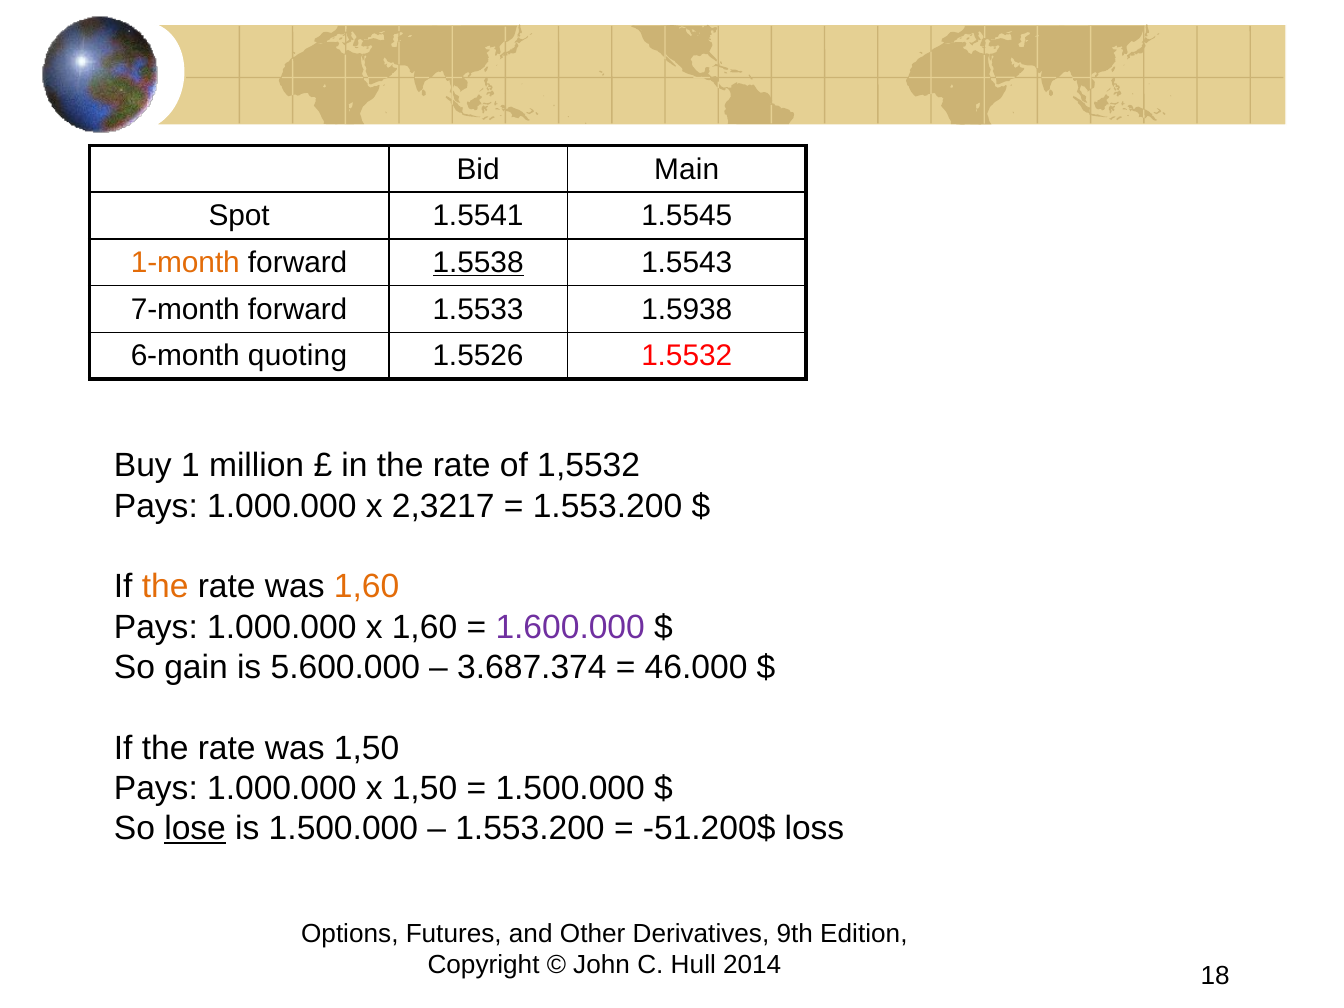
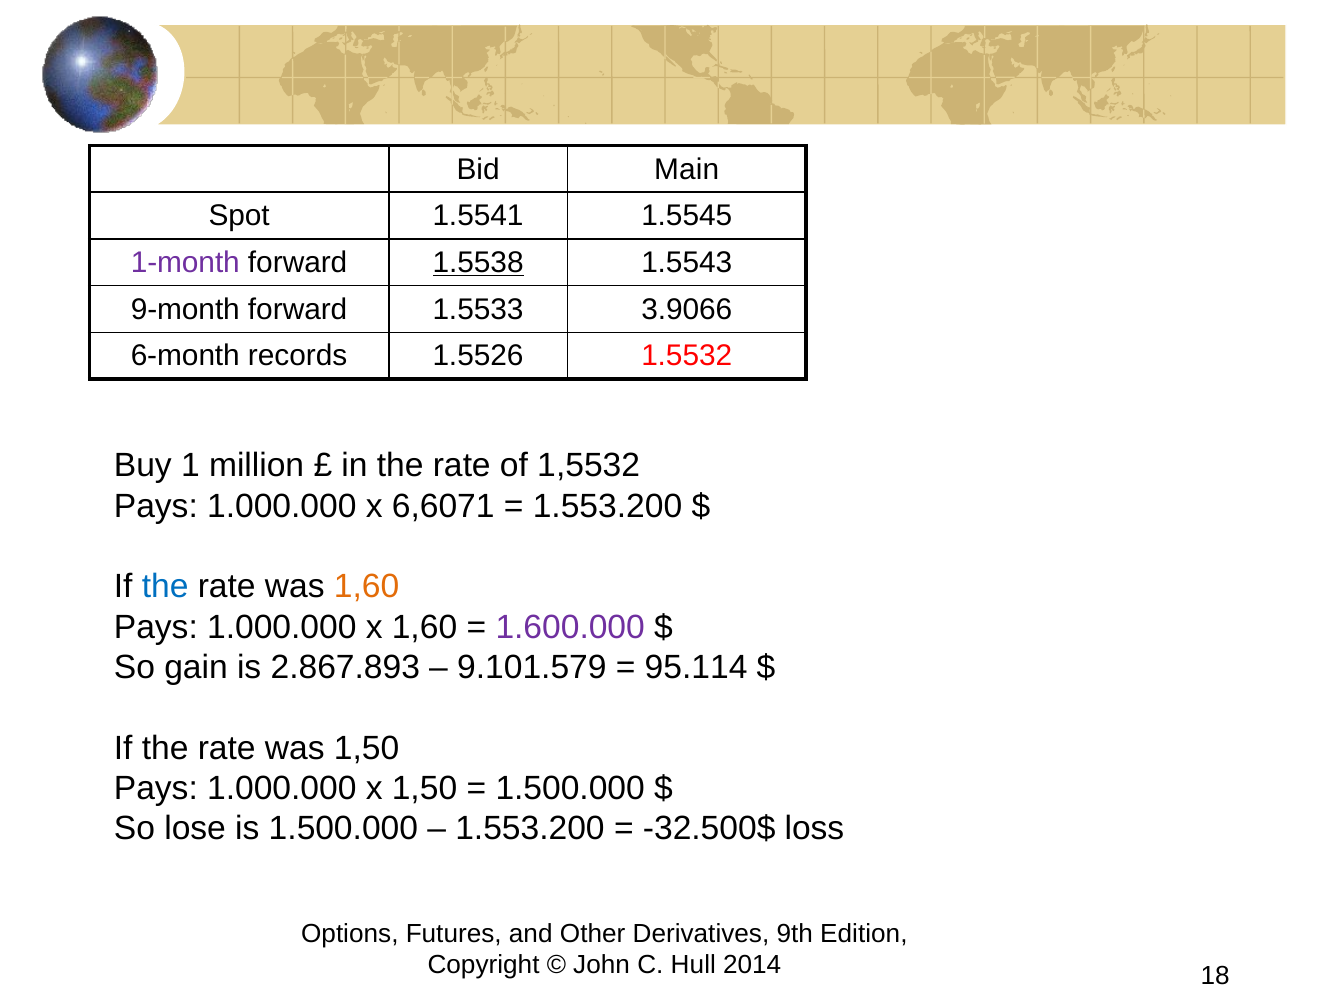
1-month colour: orange -> purple
7-month: 7-month -> 9-month
1.5938: 1.5938 -> 3.9066
quoting: quoting -> records
2,3217: 2,3217 -> 6,6071
the at (165, 587) colour: orange -> blue
5.600.000: 5.600.000 -> 2.867.893
3.687.374: 3.687.374 -> 9.101.579
46.000: 46.000 -> 95.114
lose underline: present -> none
-51.200$: -51.200$ -> -32.500$
